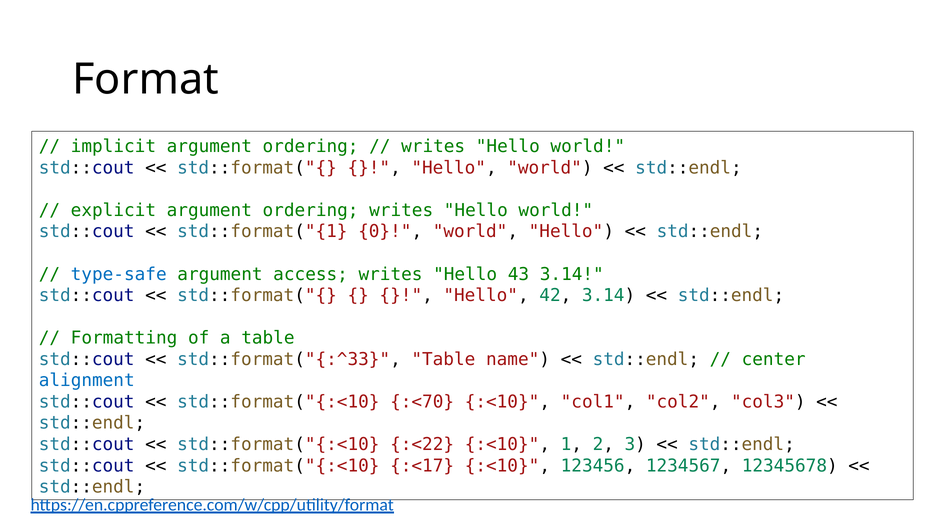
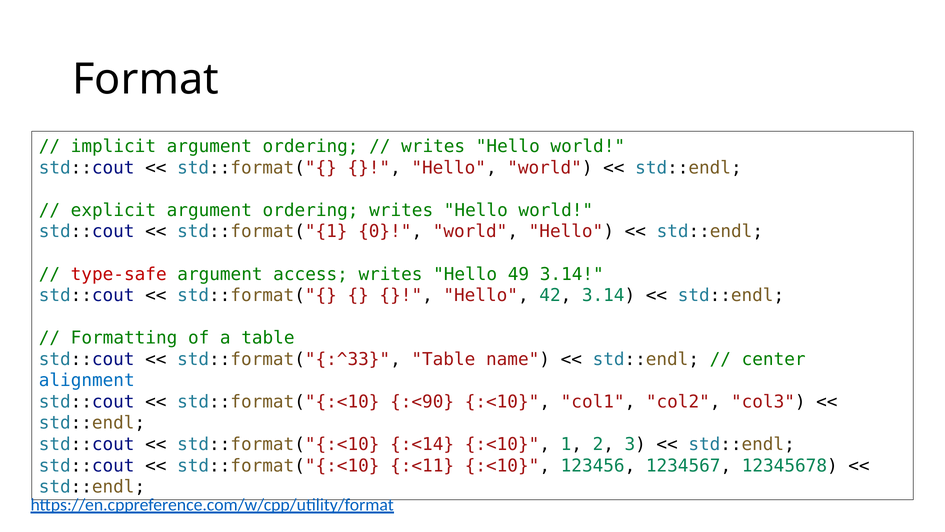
type-safe colour: blue -> red
43: 43 -> 49
:<70: :<70 -> :<90
:<22: :<22 -> :<14
:<17: :<17 -> :<11
